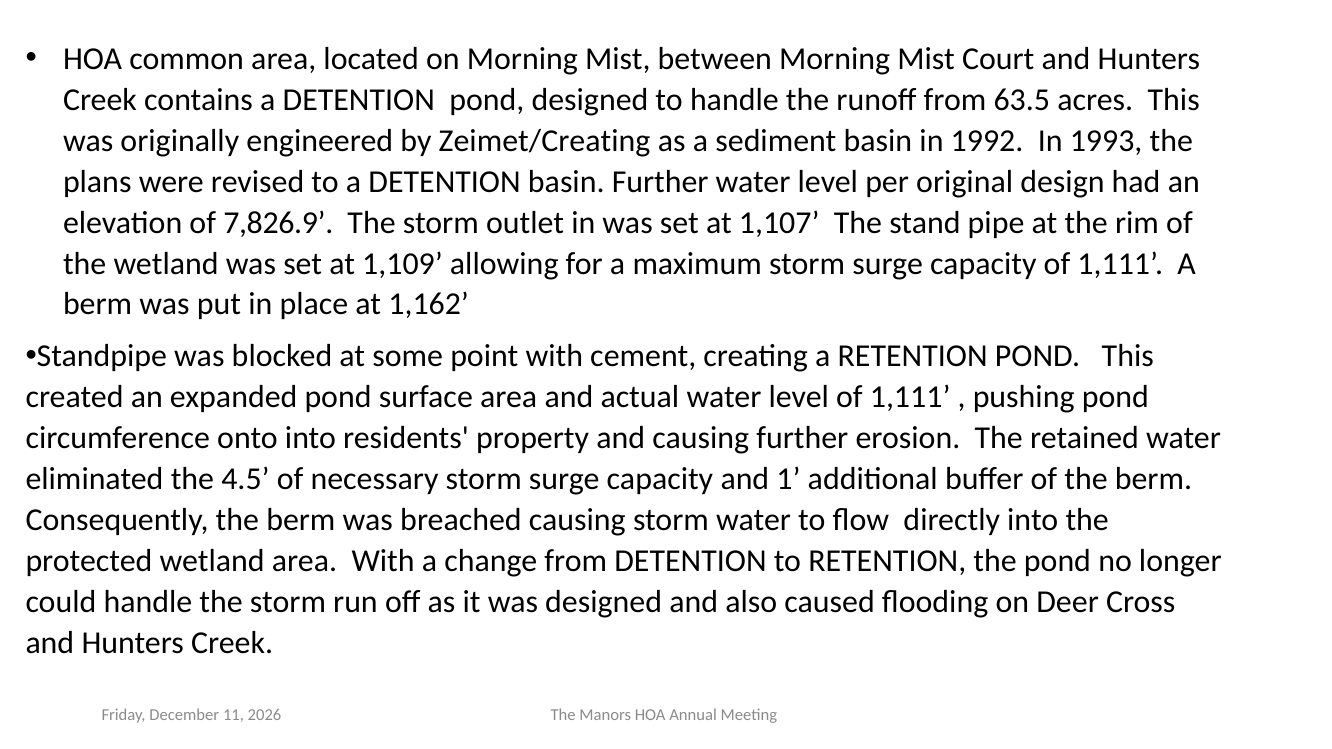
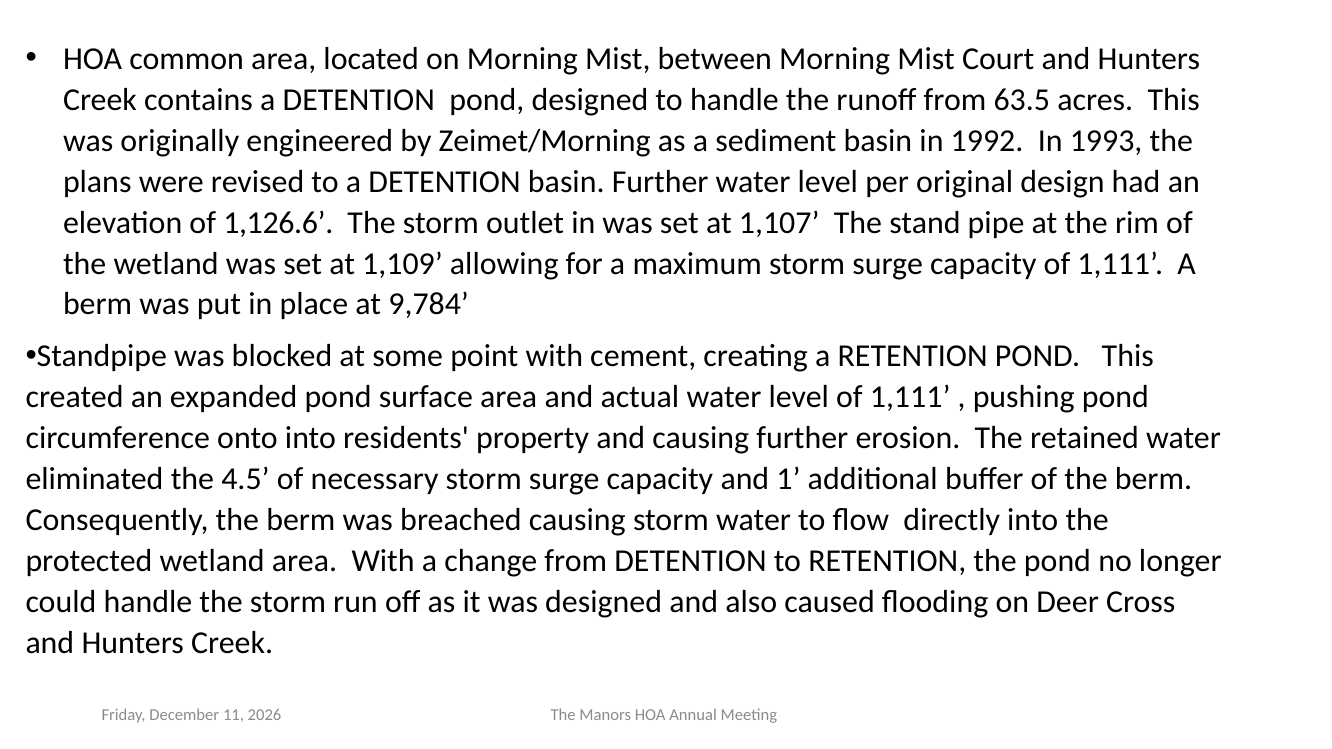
Zeimet/Creating: Zeimet/Creating -> Zeimet/Morning
7,826.9: 7,826.9 -> 1,126.6
1,162: 1,162 -> 9,784
